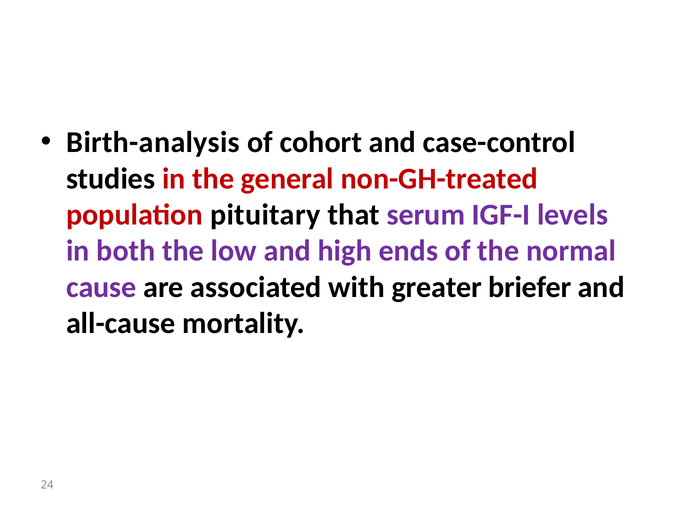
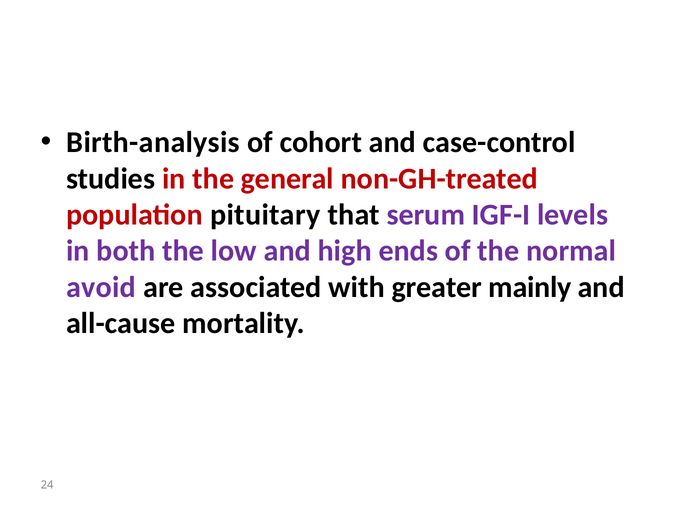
cause: cause -> avoid
briefer: briefer -> mainly
